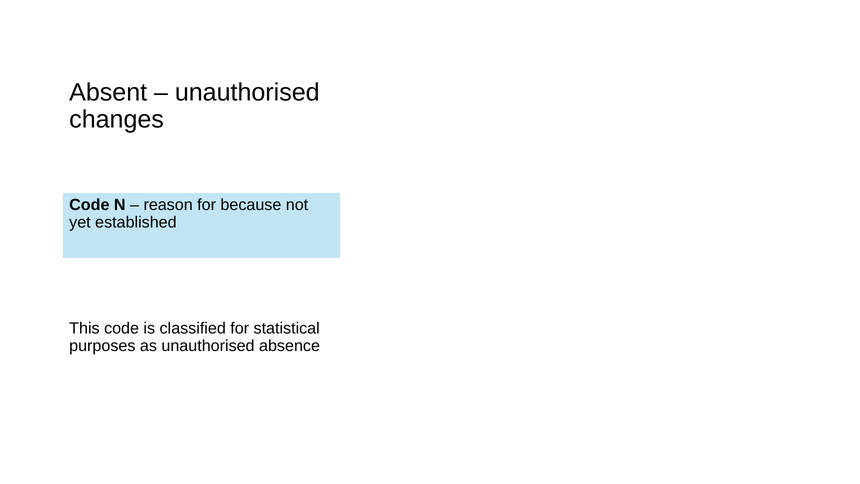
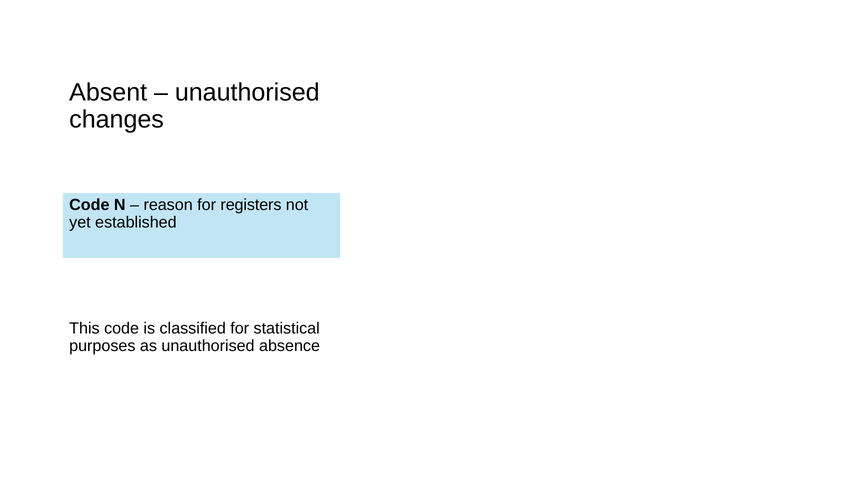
because: because -> registers
